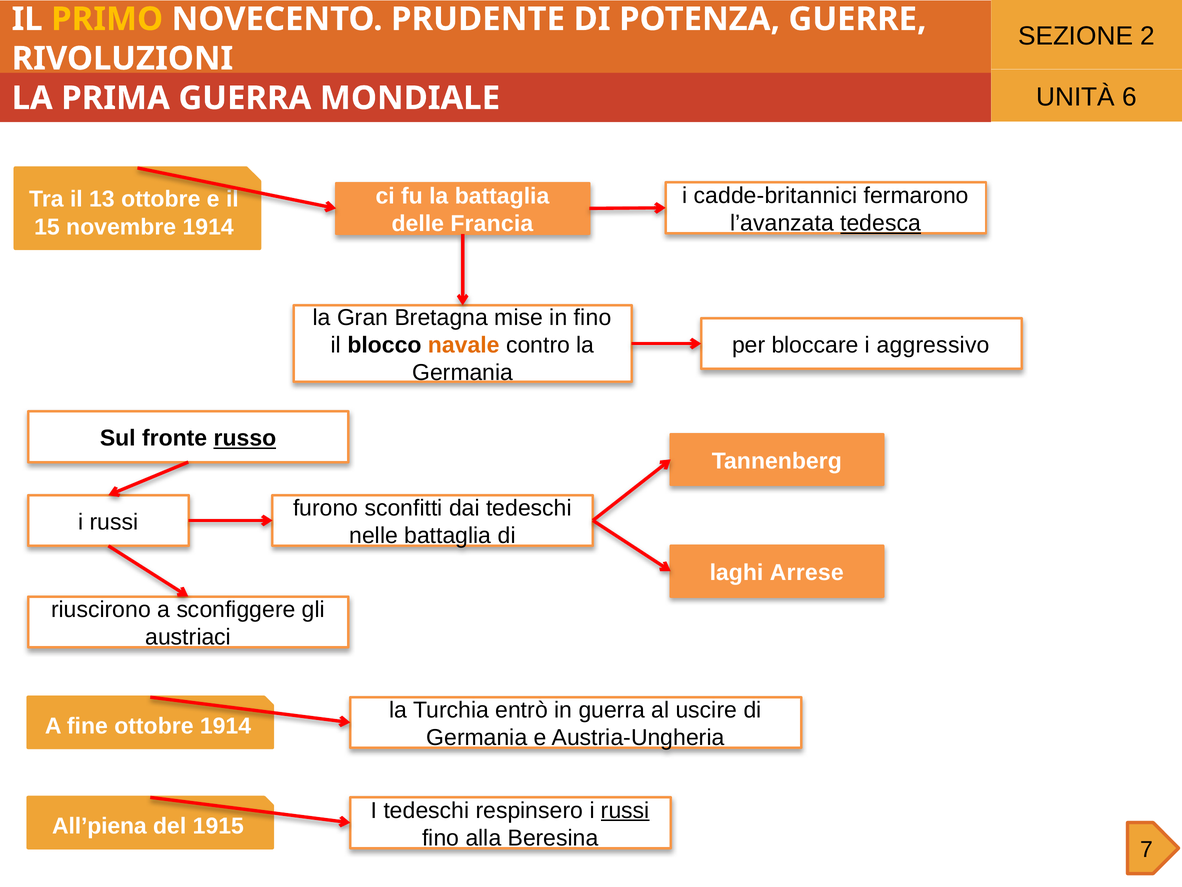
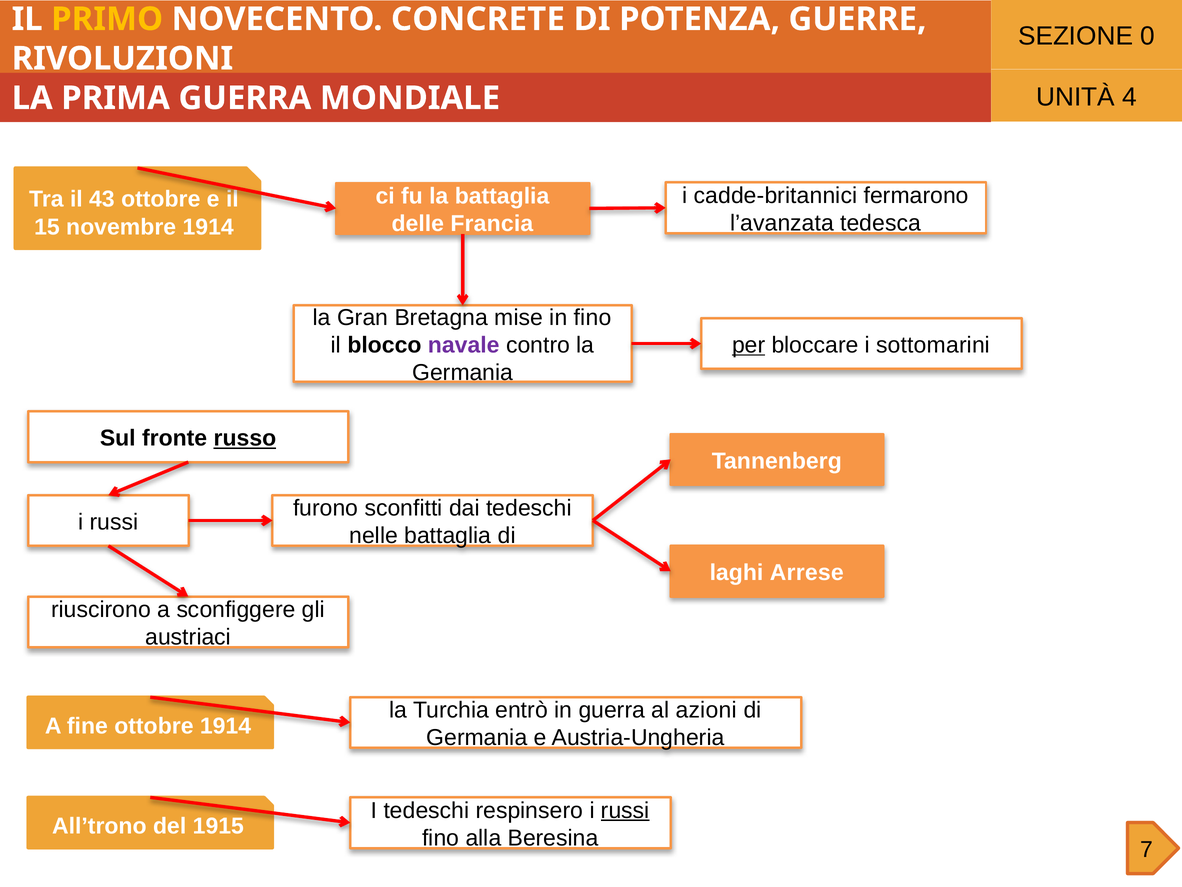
PRUDENTE: PRUDENTE -> CONCRETE
2: 2 -> 0
6: 6 -> 4
13: 13 -> 43
tedesca underline: present -> none
navale colour: orange -> purple
per underline: none -> present
aggressivo: aggressivo -> sottomarini
uscire: uscire -> azioni
All’piena: All’piena -> All’trono
